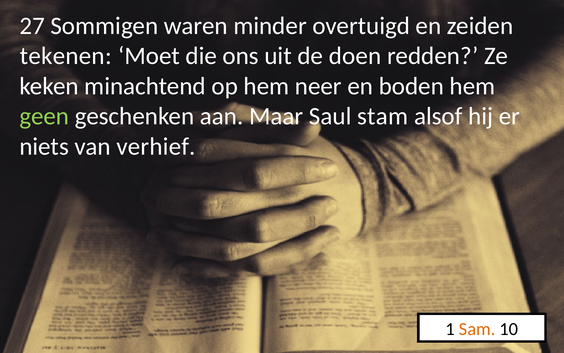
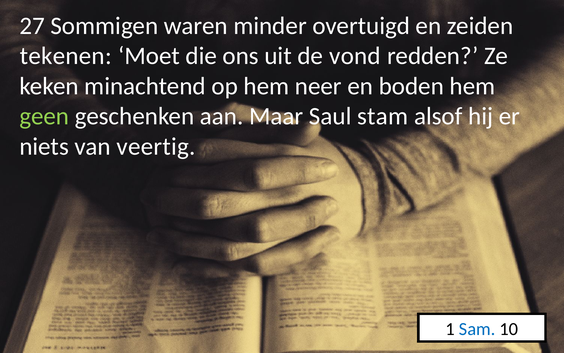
doen: doen -> vond
verhief: verhief -> veertig
Sam colour: orange -> blue
